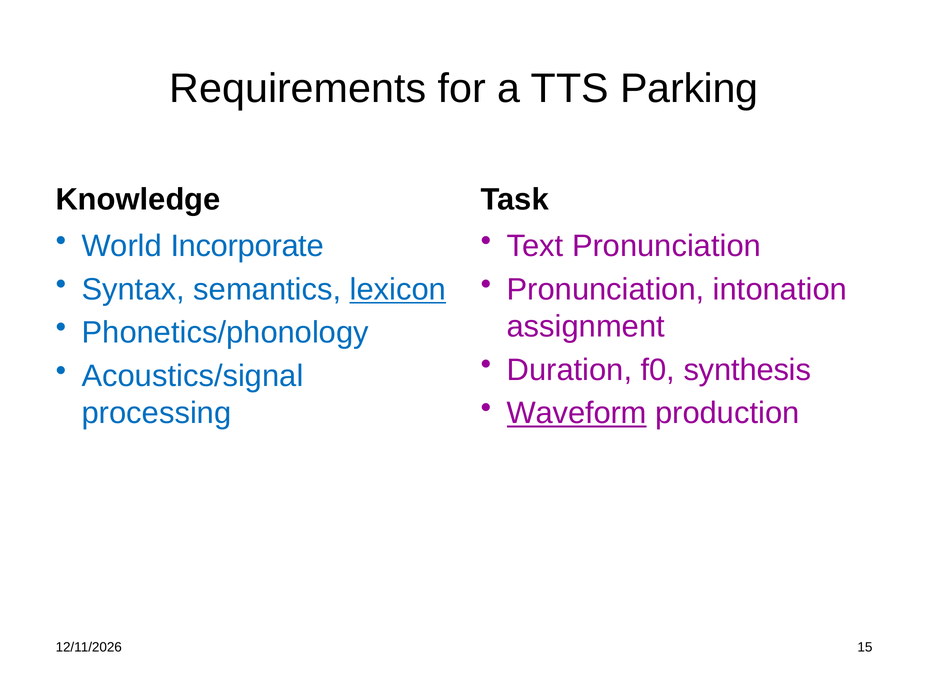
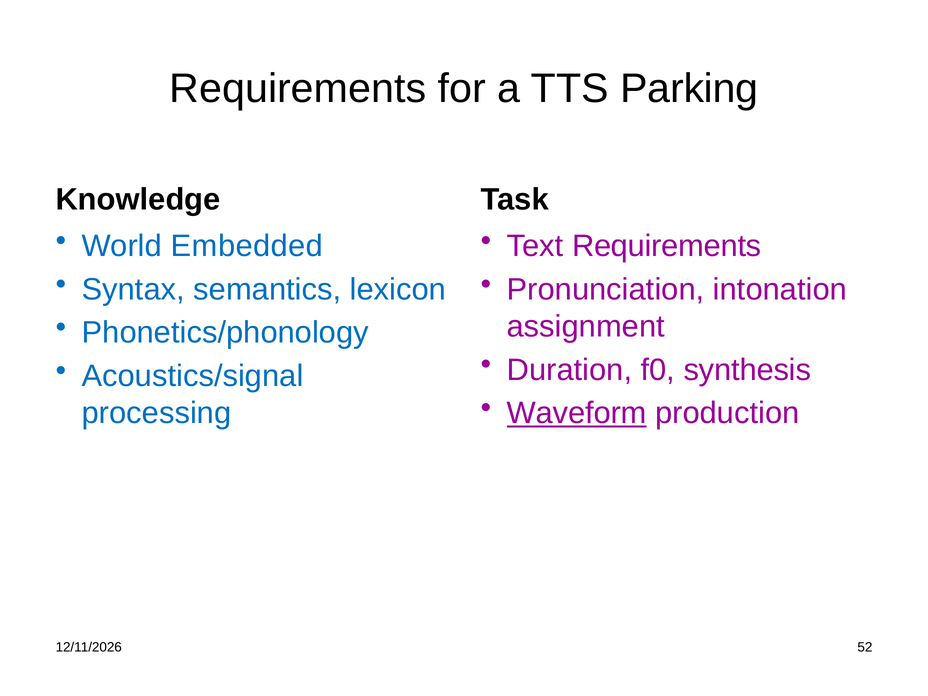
Incorporate: Incorporate -> Embedded
Text Pronunciation: Pronunciation -> Requirements
lexicon underline: present -> none
15: 15 -> 52
